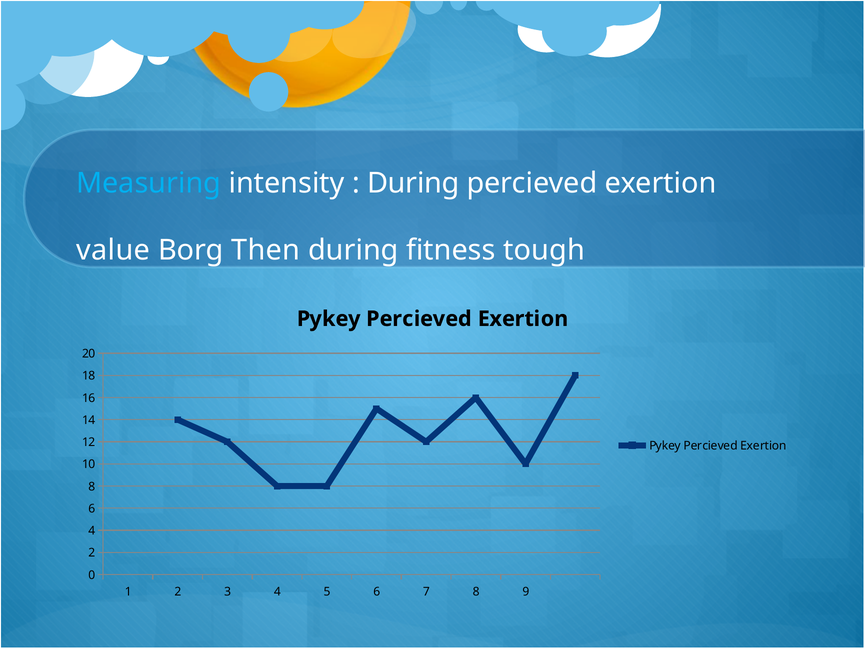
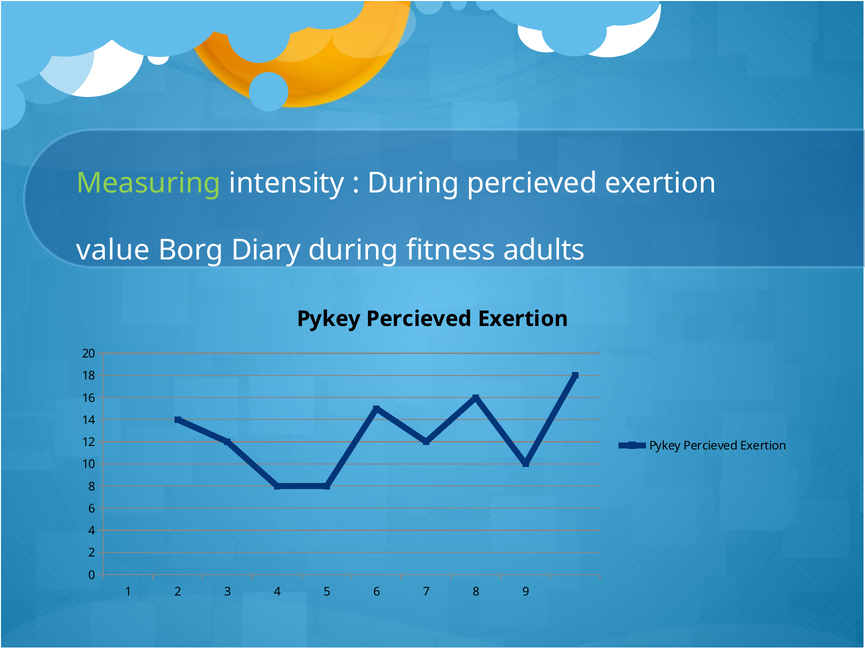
Measuring colour: light blue -> light green
Then: Then -> Diary
tough: tough -> adults
